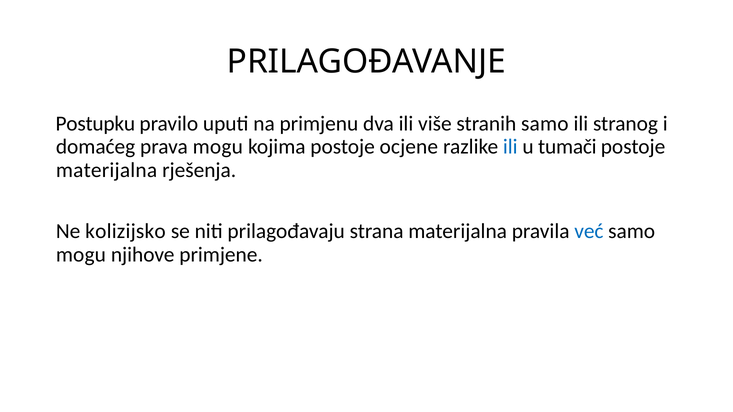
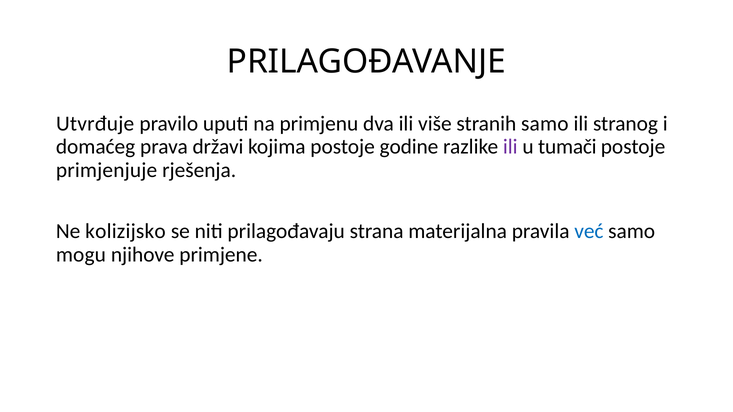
Postupku: Postupku -> Utvrđuje
prava mogu: mogu -> državi
ocjene: ocjene -> godine
ili at (510, 147) colour: blue -> purple
materijalna at (107, 170): materijalna -> primjenjuje
